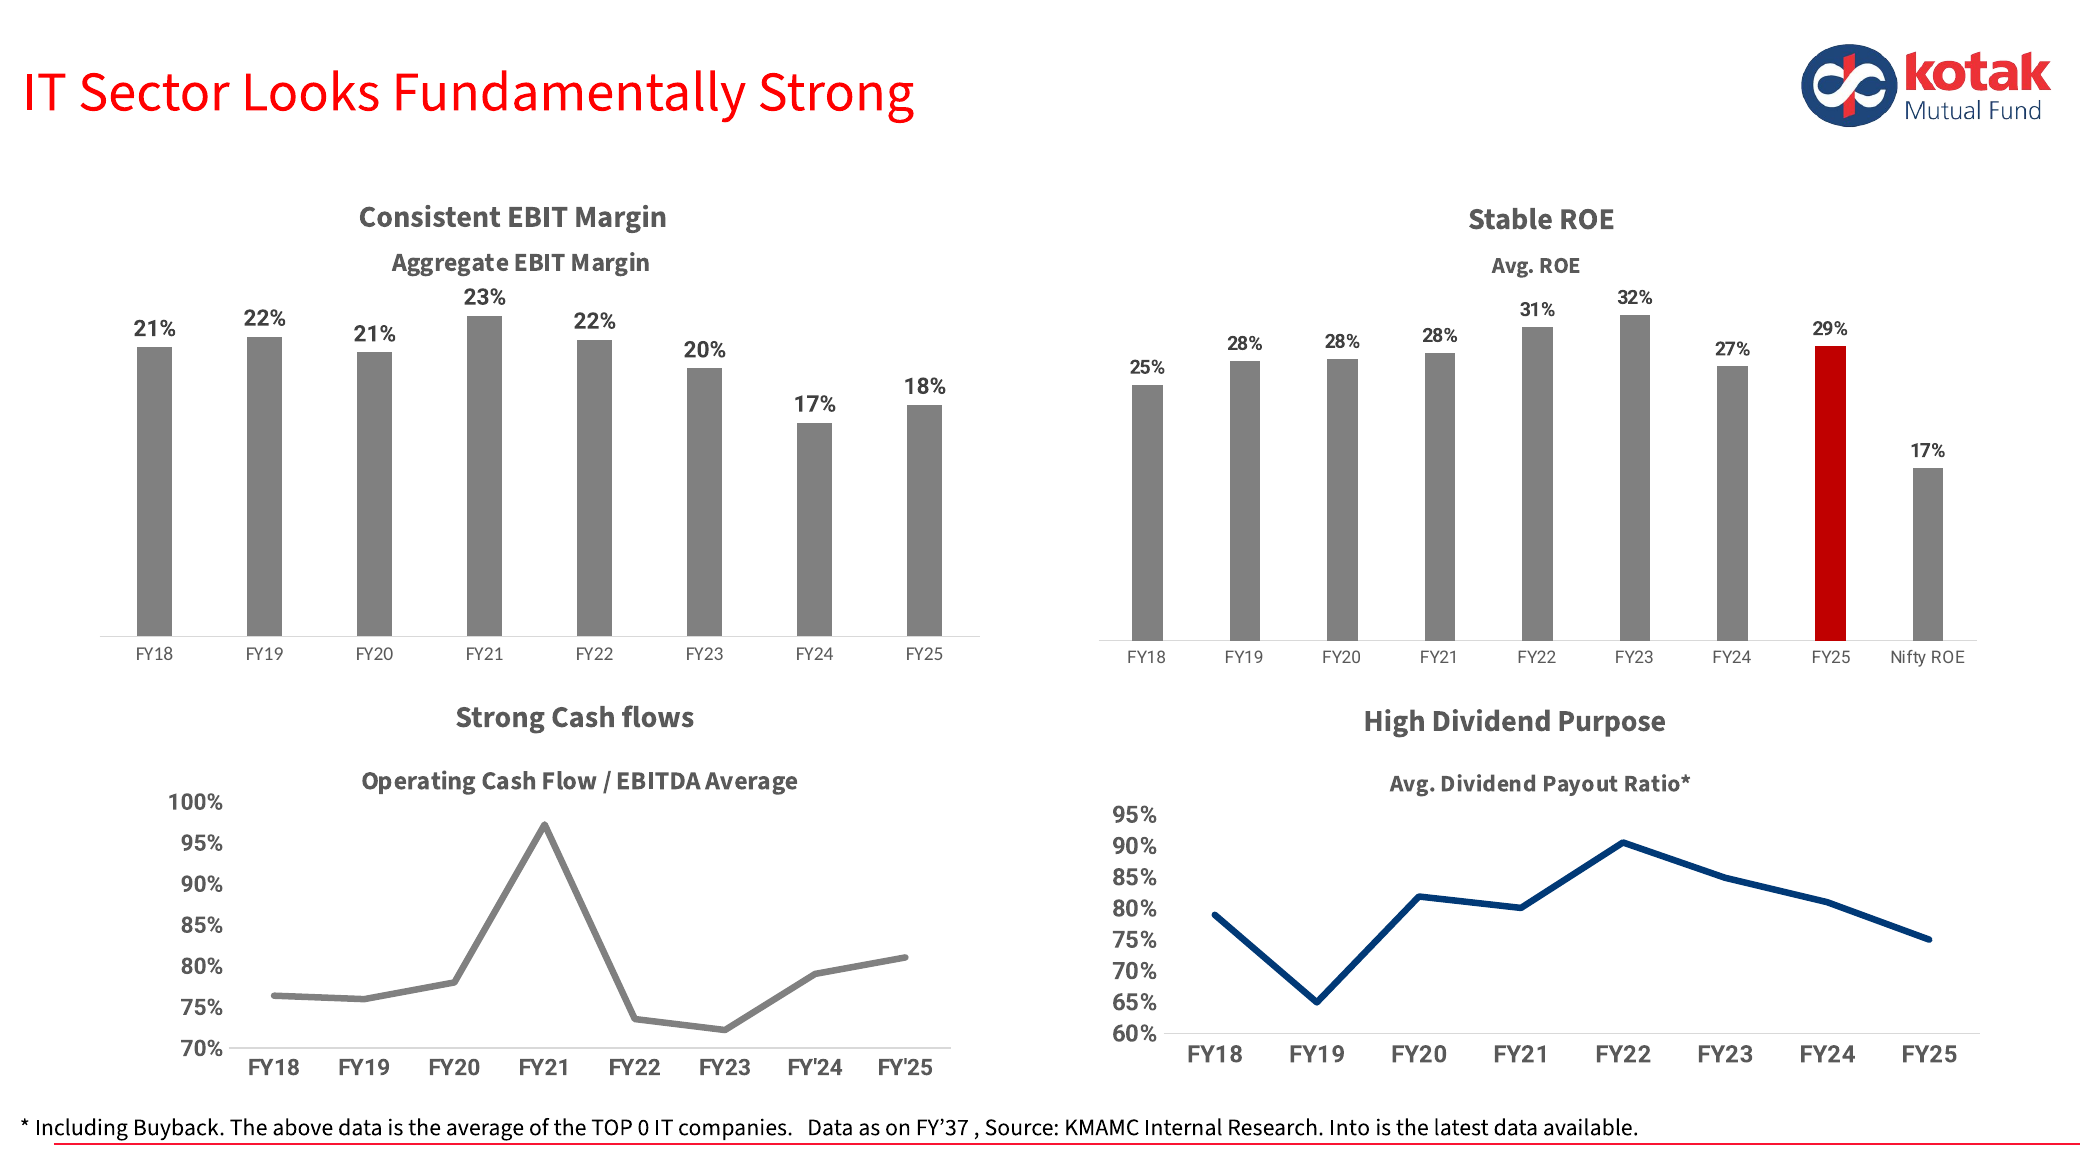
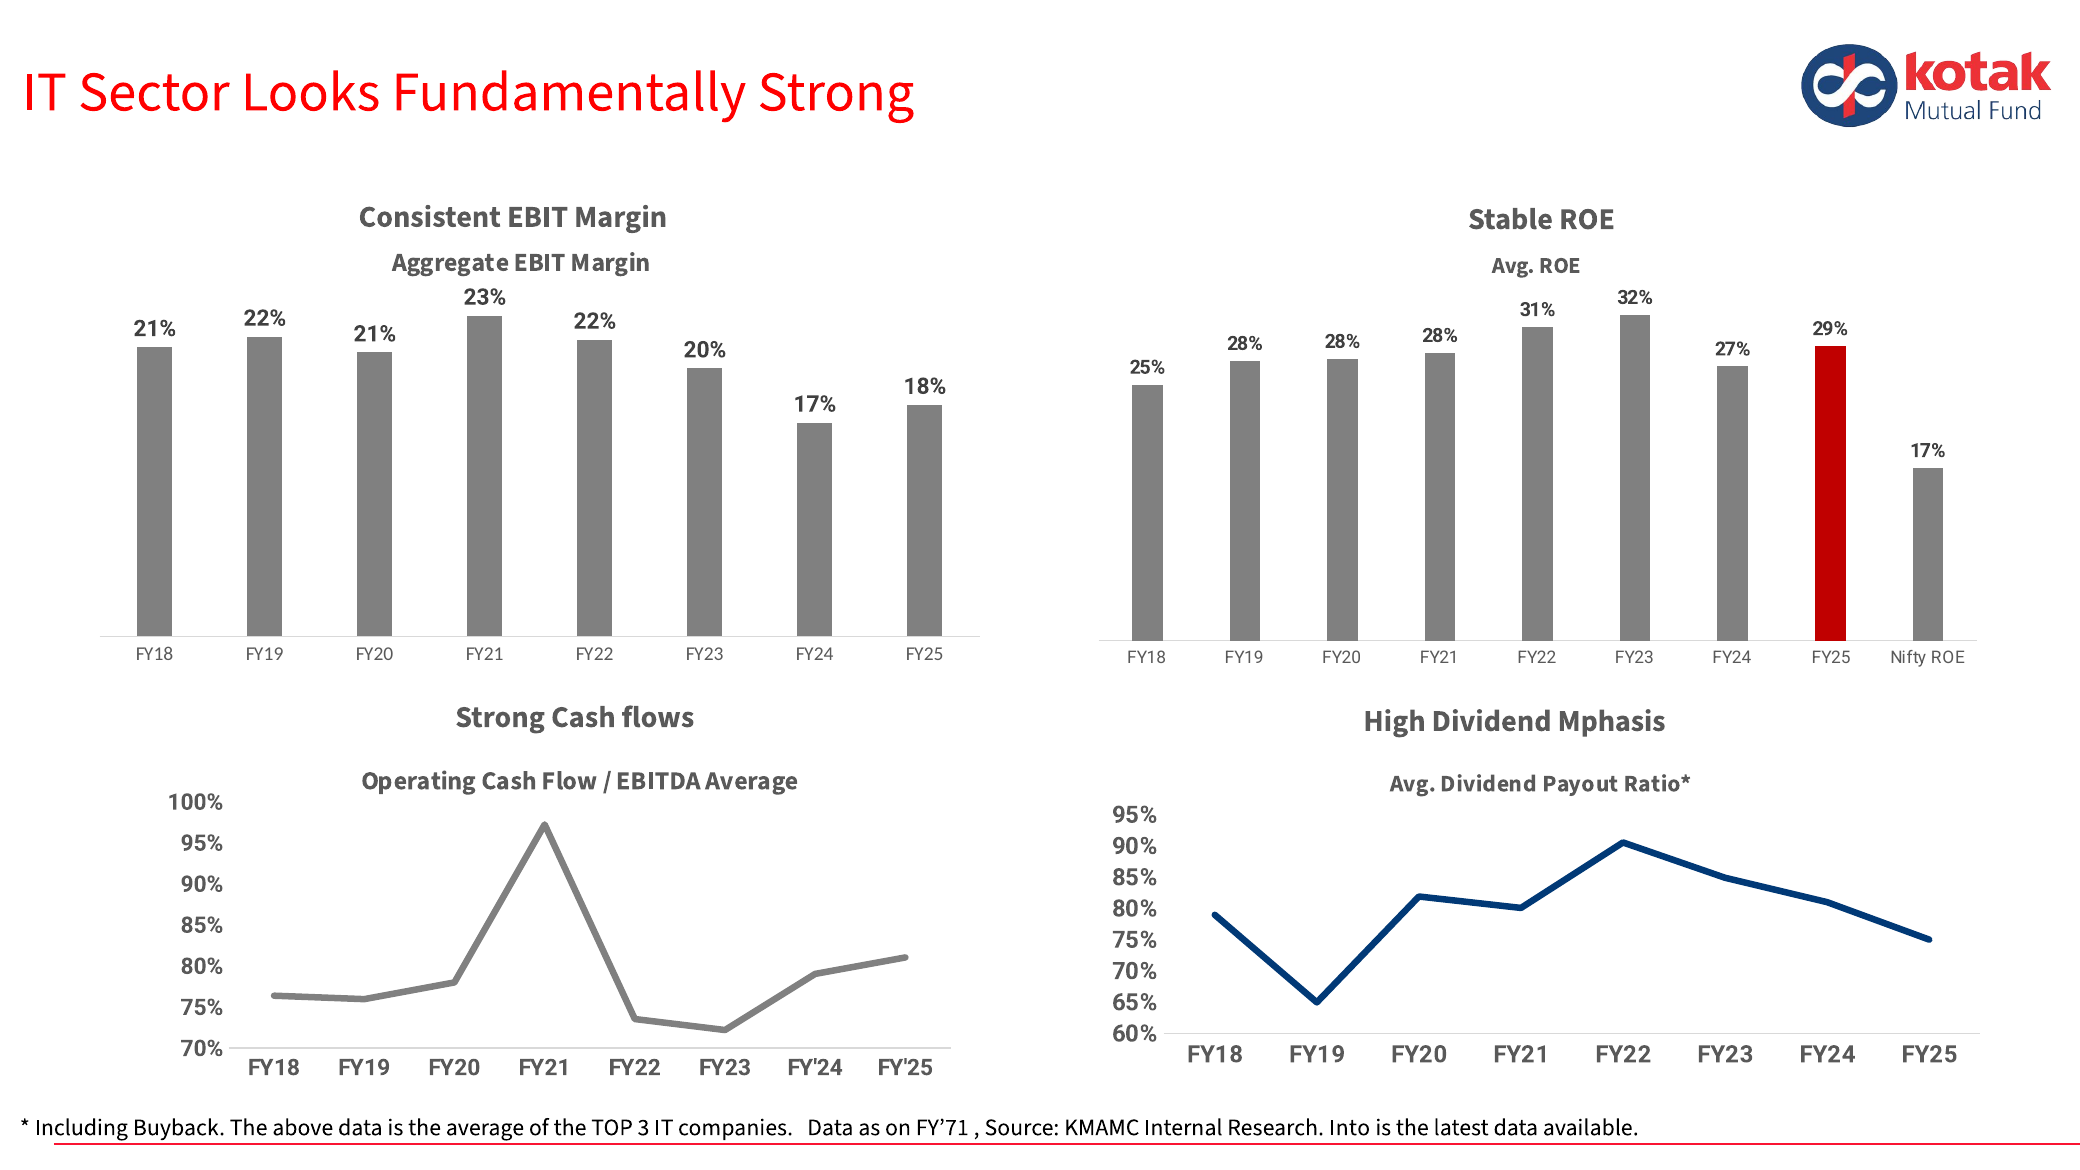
Purpose: Purpose -> Mphasis
0: 0 -> 3
FY’37: FY’37 -> FY’71
